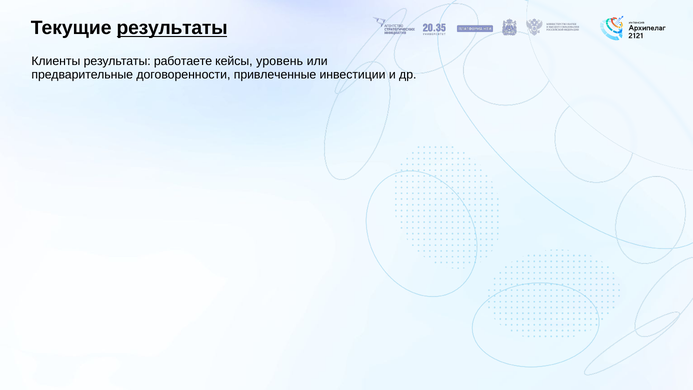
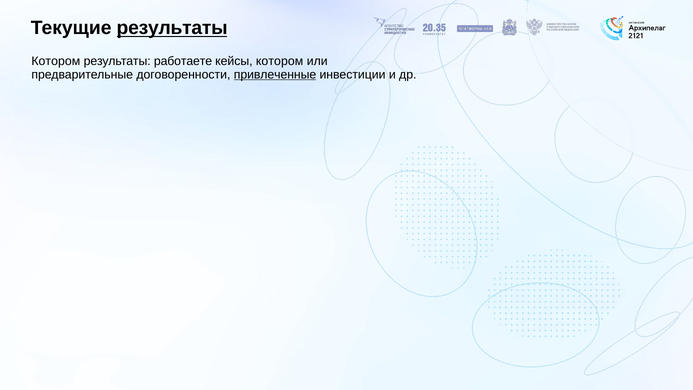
Клиенты at (56, 61): Клиенты -> Котором
кейсы уровень: уровень -> котором
привлеченные underline: none -> present
